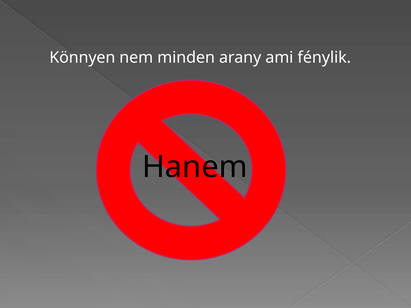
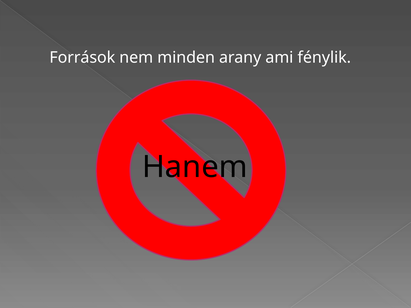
Könnyen: Könnyen -> Források
